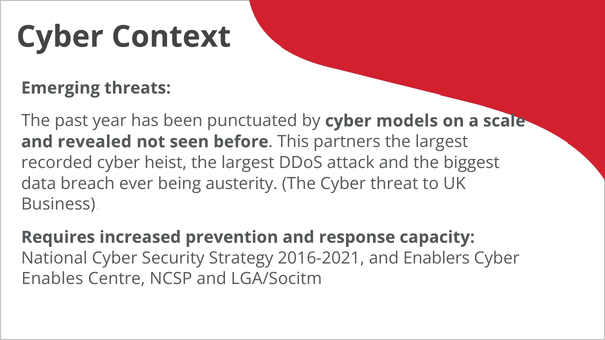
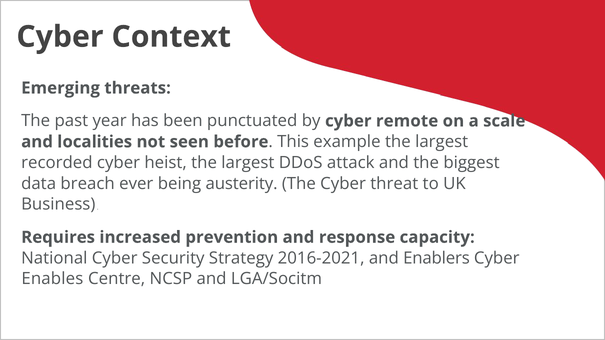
models: models -> remote
revealed: revealed -> localities
partners: partners -> example
